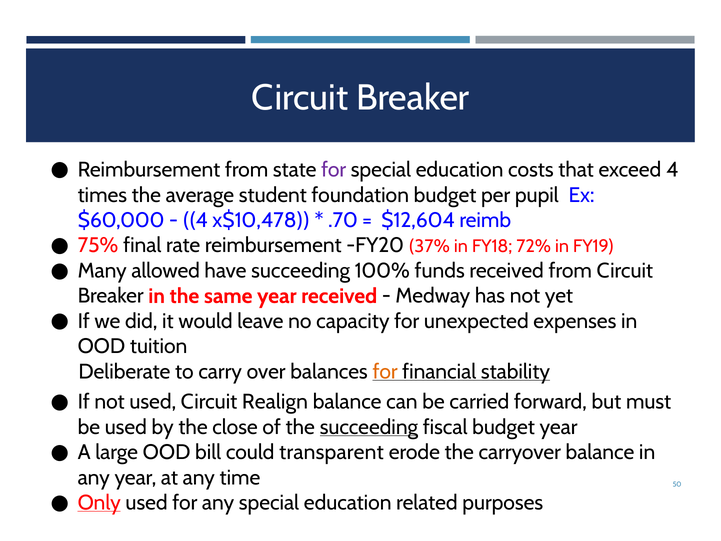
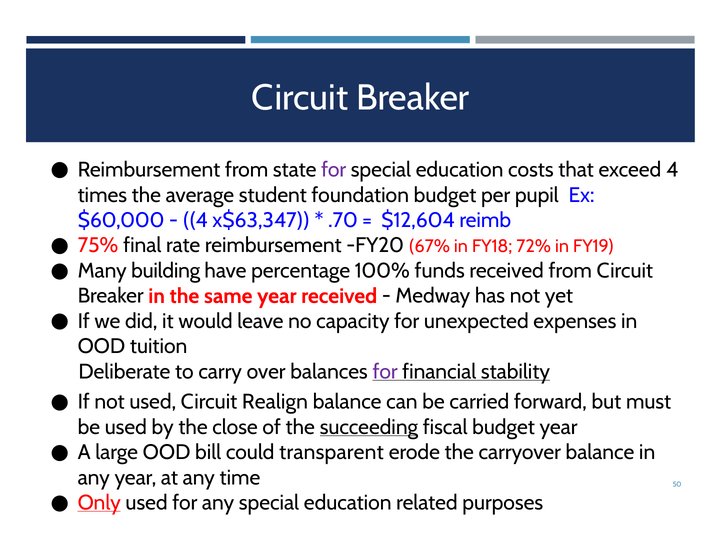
x$10,478: x$10,478 -> x$63,347
37%: 37% -> 67%
allowed: allowed -> building
have succeeding: succeeding -> percentage
for at (385, 372) colour: orange -> purple
